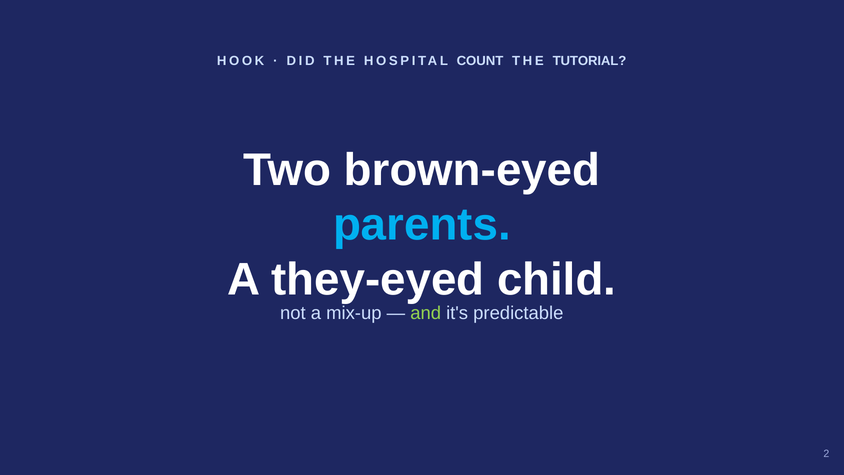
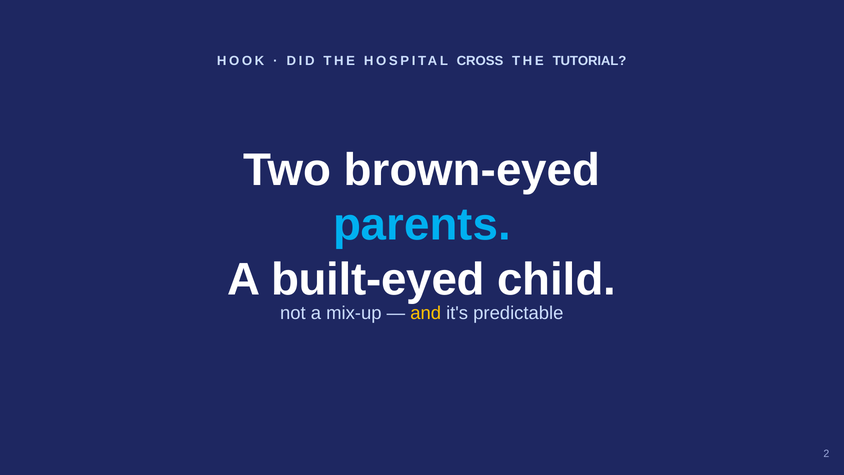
COUNT: COUNT -> CROSS
they-eyed: they-eyed -> built-eyed
and colour: light green -> yellow
